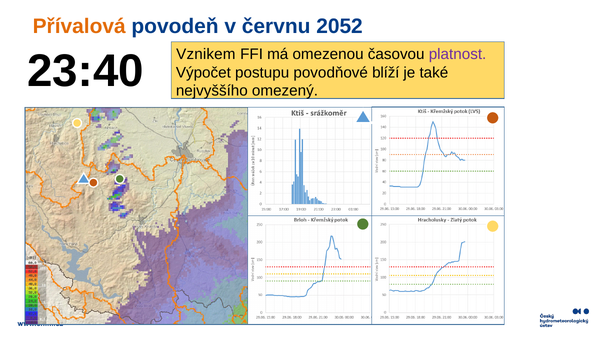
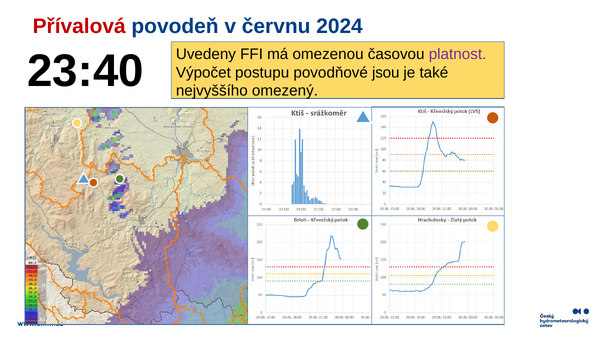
Přívalová colour: orange -> red
2052: 2052 -> 2024
Vznikem: Vznikem -> Uvedeny
blíží: blíží -> jsou
